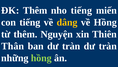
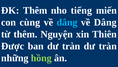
con tiếng: tiếng -> cùng
dâng at (67, 22) colour: yellow -> light blue
Hồng at (105, 22): Hồng -> Dâng
Thân: Thân -> Được
